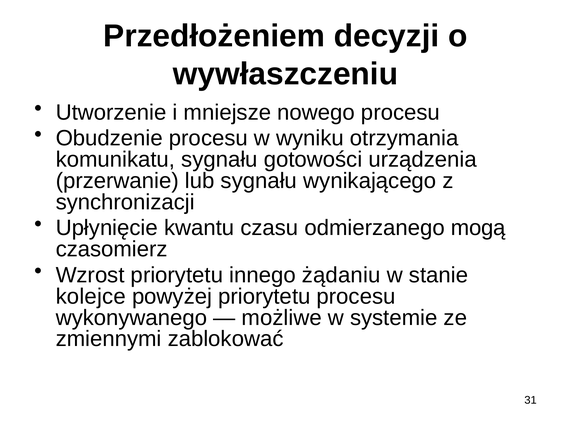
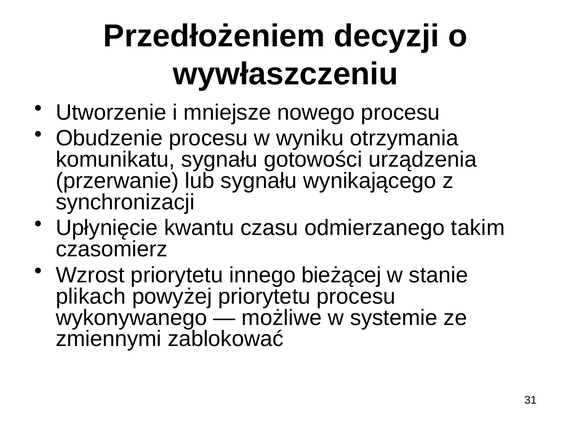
mogą: mogą -> takim
żądaniu: żądaniu -> bieżącej
kolejce: kolejce -> plikach
